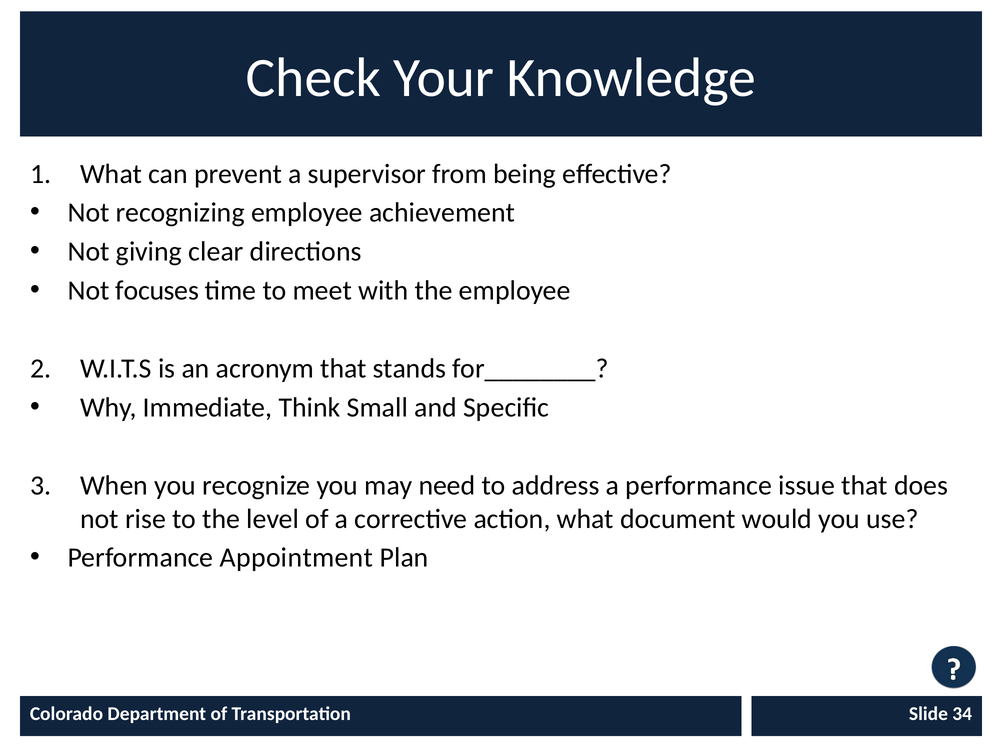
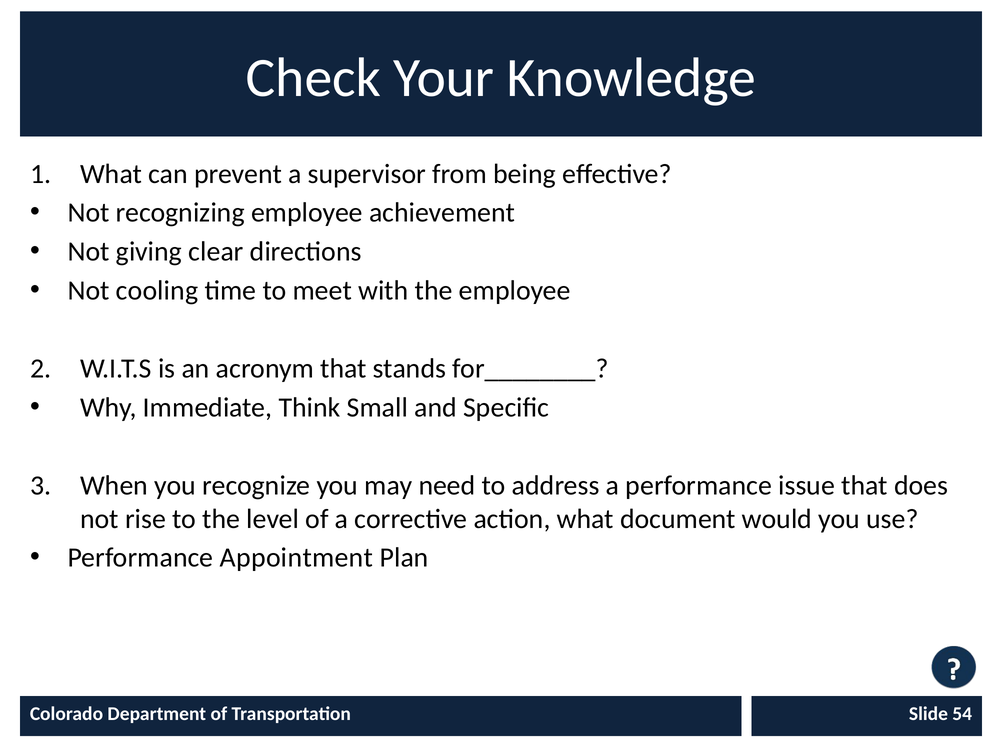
focuses: focuses -> cooling
34: 34 -> 54
